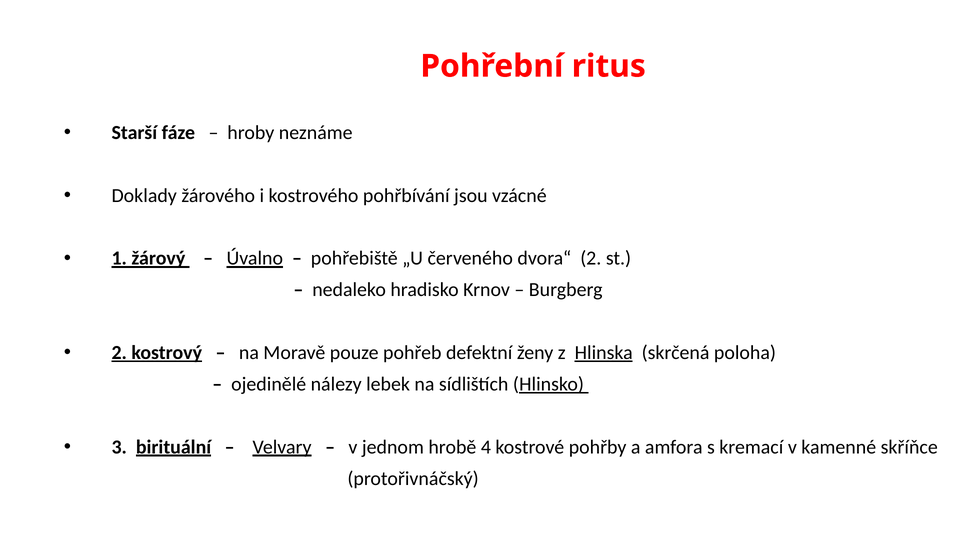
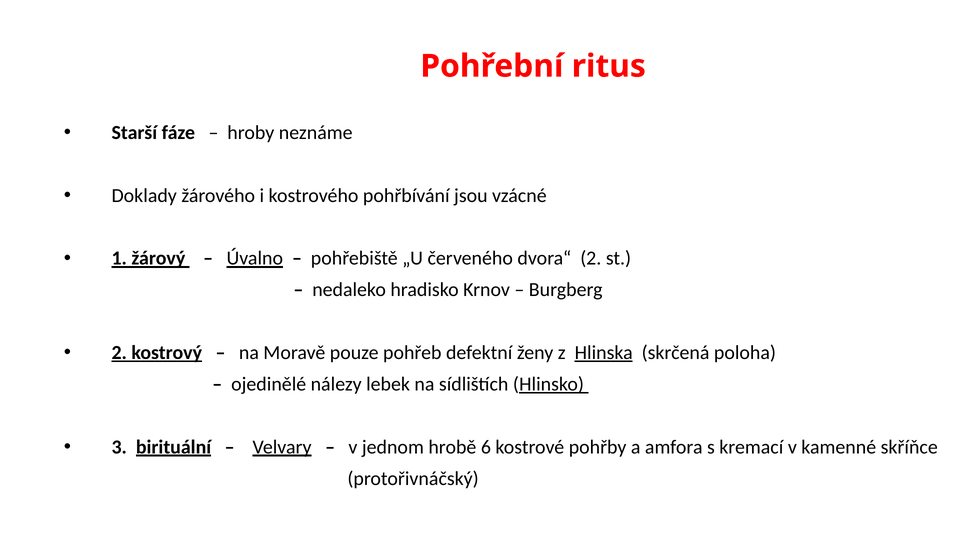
4: 4 -> 6
